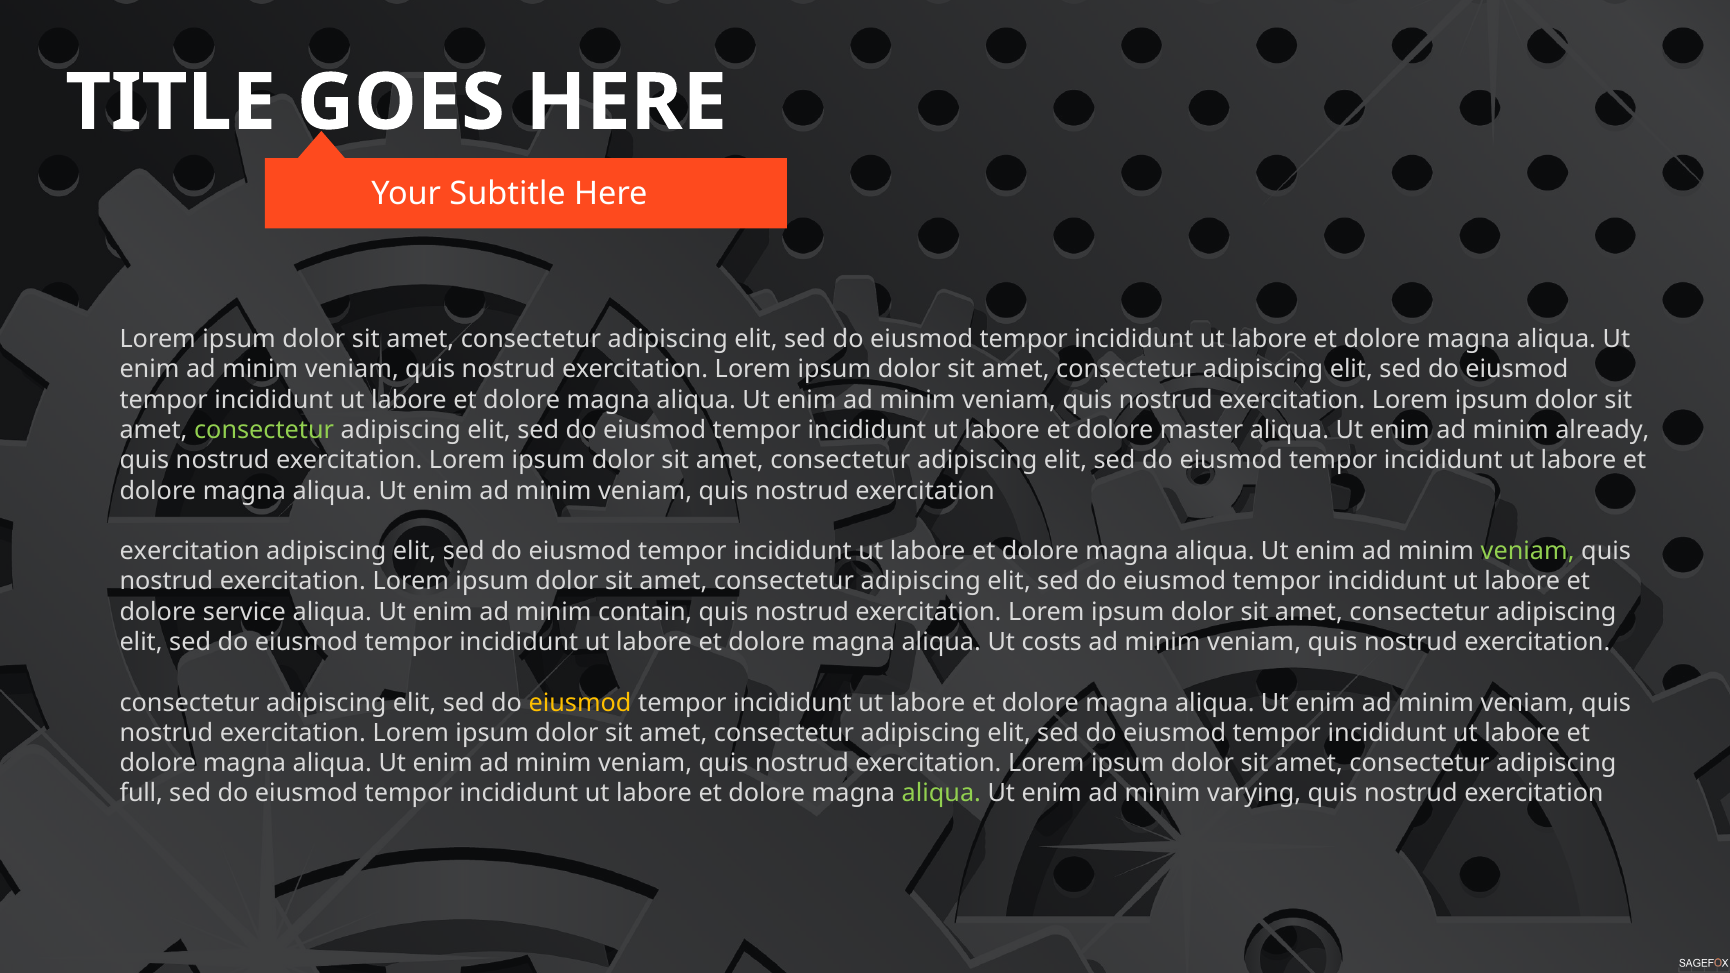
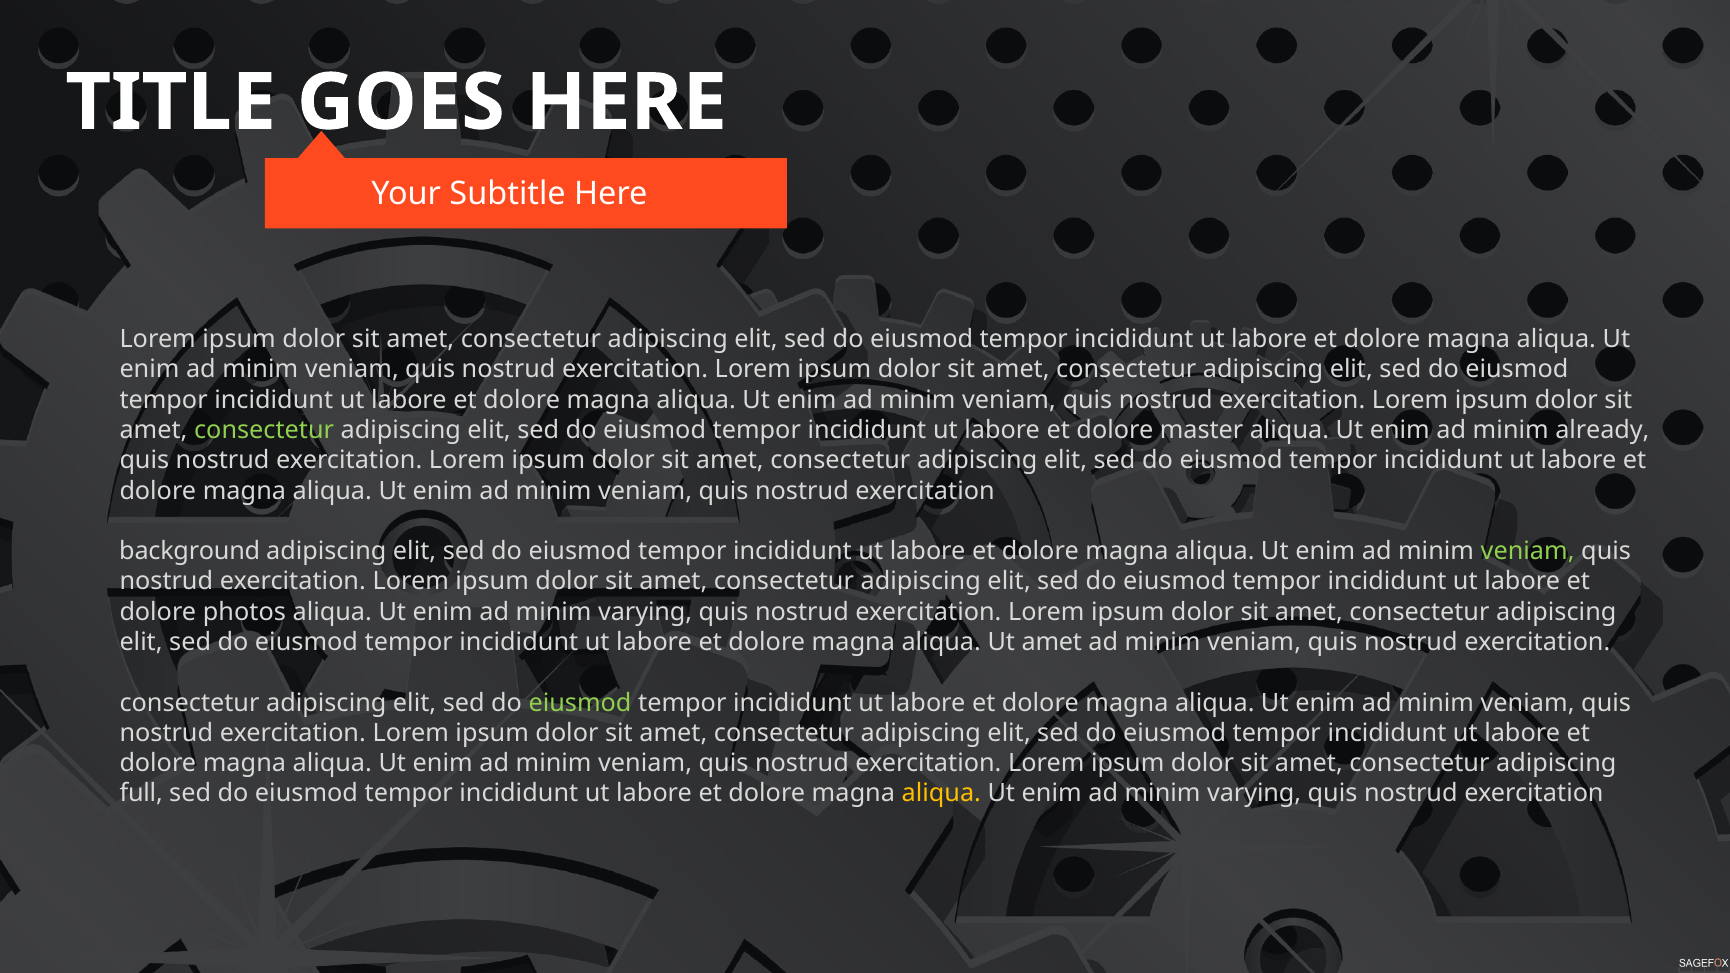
exercitation at (190, 551): exercitation -> background
service: service -> photos
contain at (645, 612): contain -> varying
Ut costs: costs -> amet
eiusmod at (580, 703) colour: yellow -> light green
aliqua at (941, 794) colour: light green -> yellow
